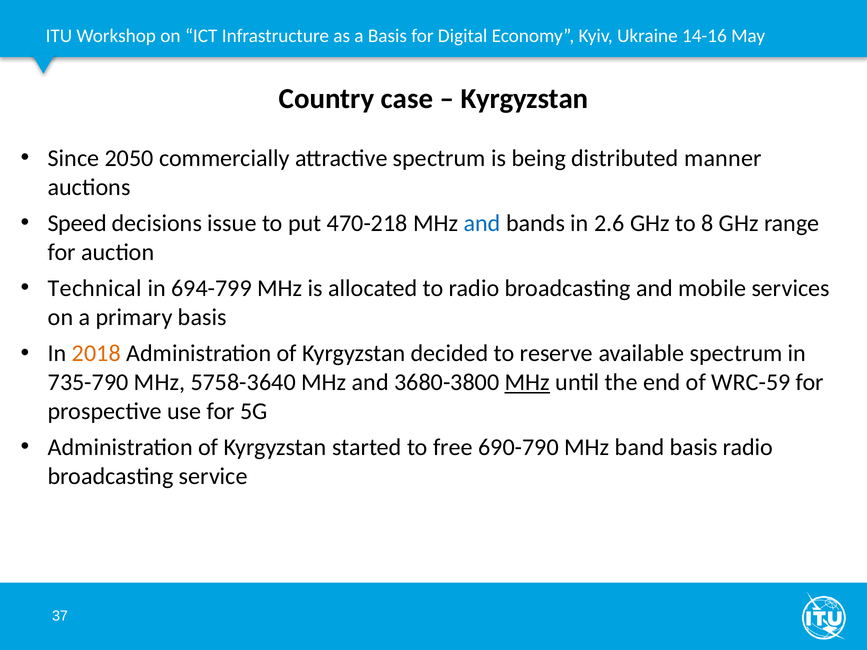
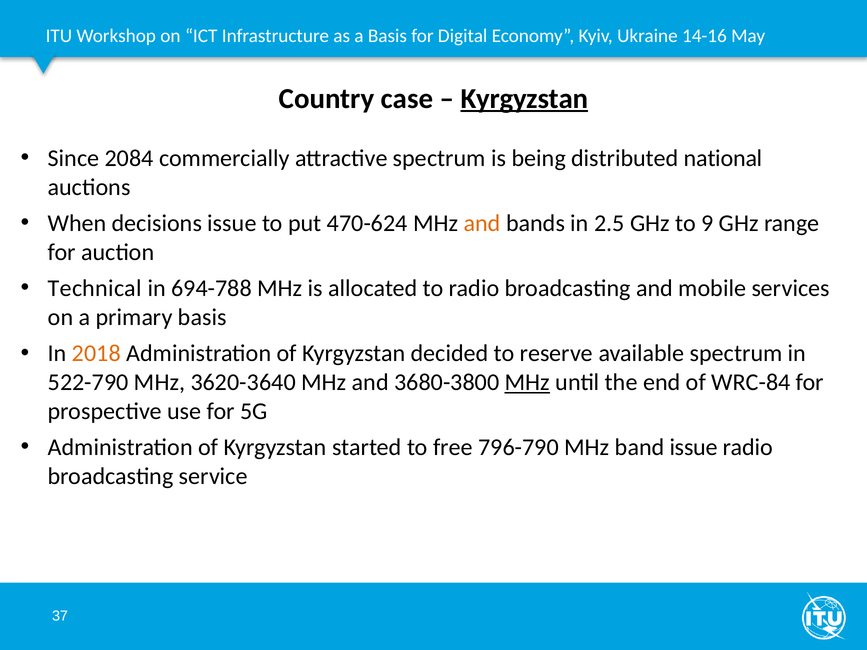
Kyrgyzstan at (524, 99) underline: none -> present
2050: 2050 -> 2084
manner: manner -> national
Speed: Speed -> When
470-218: 470-218 -> 470-624
and at (482, 223) colour: blue -> orange
2.6: 2.6 -> 2.5
8: 8 -> 9
694-799: 694-799 -> 694-788
735-790: 735-790 -> 522-790
5758-3640: 5758-3640 -> 3620-3640
WRC-59: WRC-59 -> WRC-84
690-790: 690-790 -> 796-790
band basis: basis -> issue
